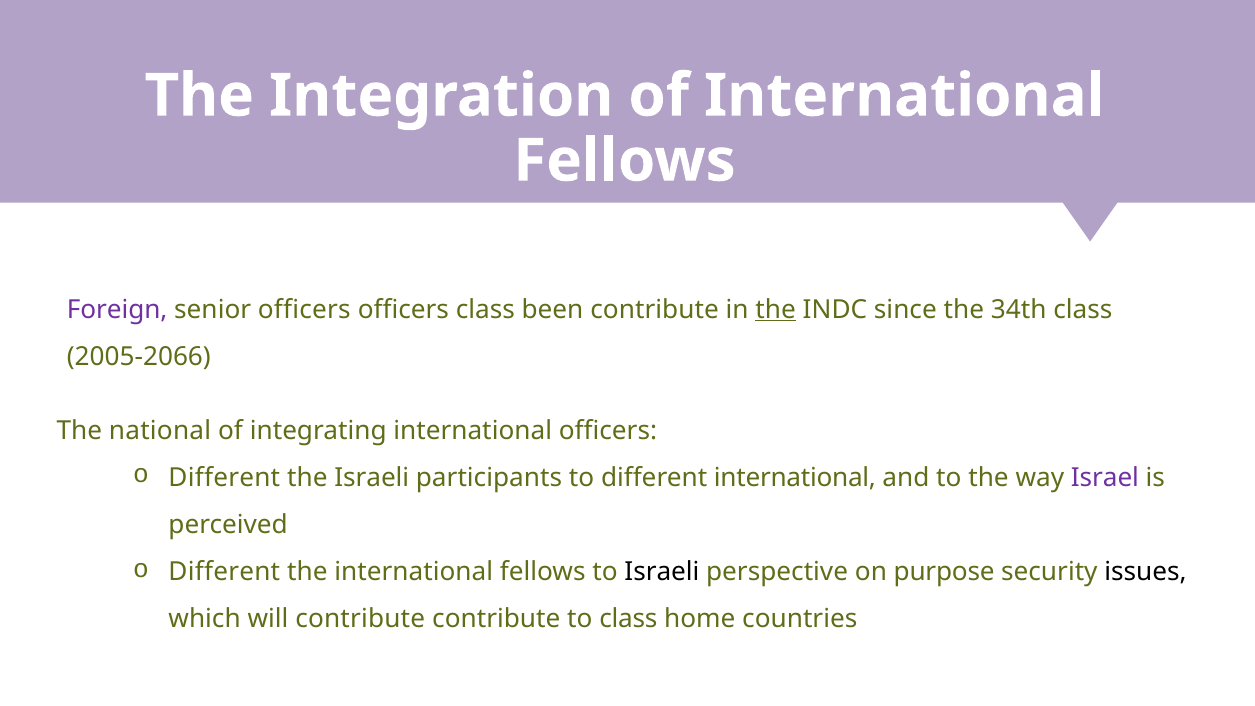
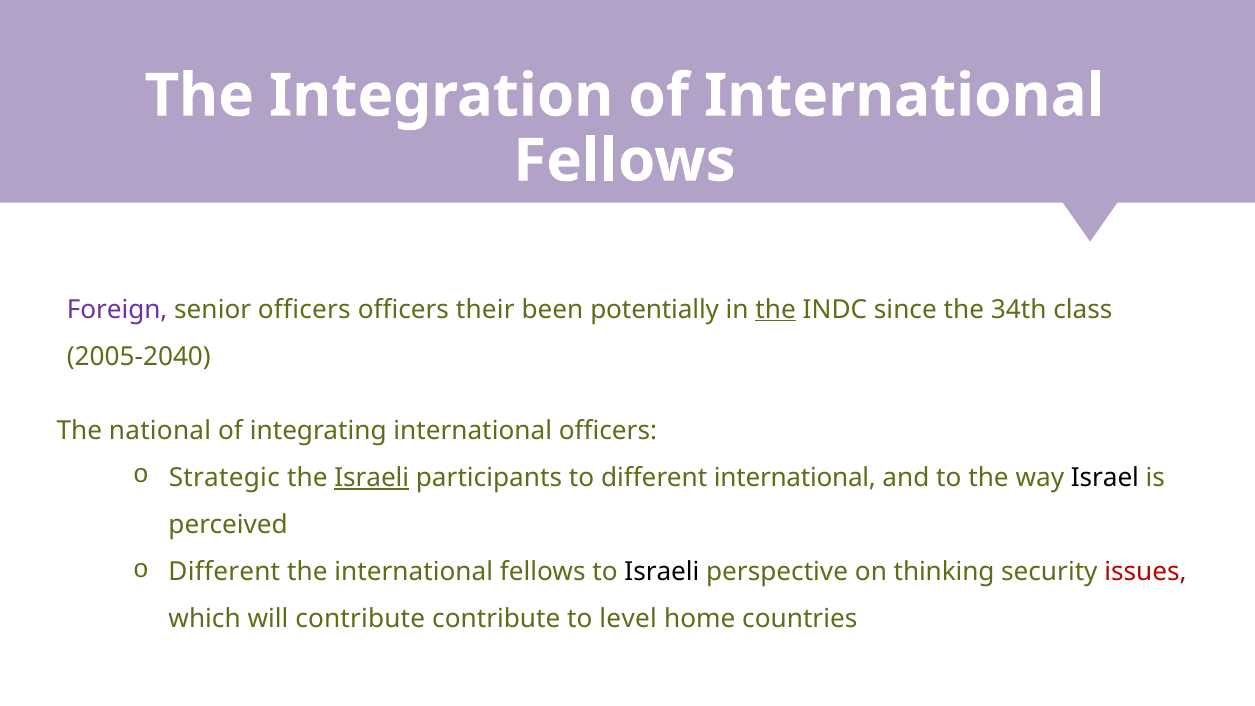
officers class: class -> their
been contribute: contribute -> potentially
2005-2066: 2005-2066 -> 2005-2040
Different at (224, 478): Different -> Strategic
Israeli at (372, 478) underline: none -> present
Israel colour: purple -> black
purpose: purpose -> thinking
issues colour: black -> red
to class: class -> level
